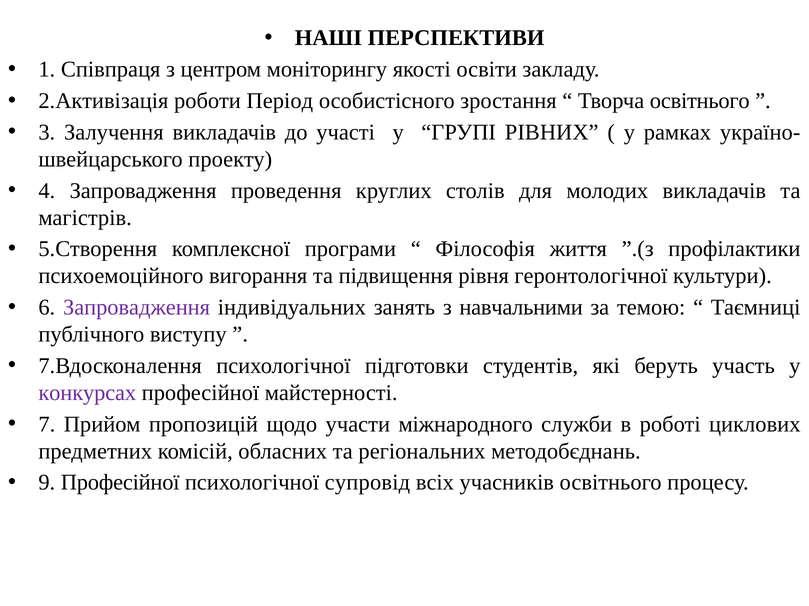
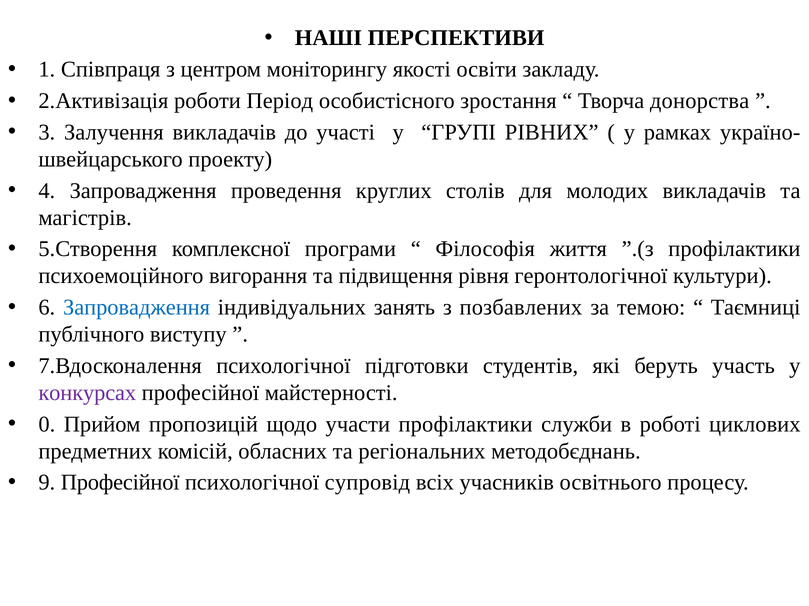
Творча освітнього: освітнього -> донорства
Запровадження at (137, 308) colour: purple -> blue
навчальними: навчальними -> позбавлених
7: 7 -> 0
участи міжнародного: міжнародного -> профілактики
